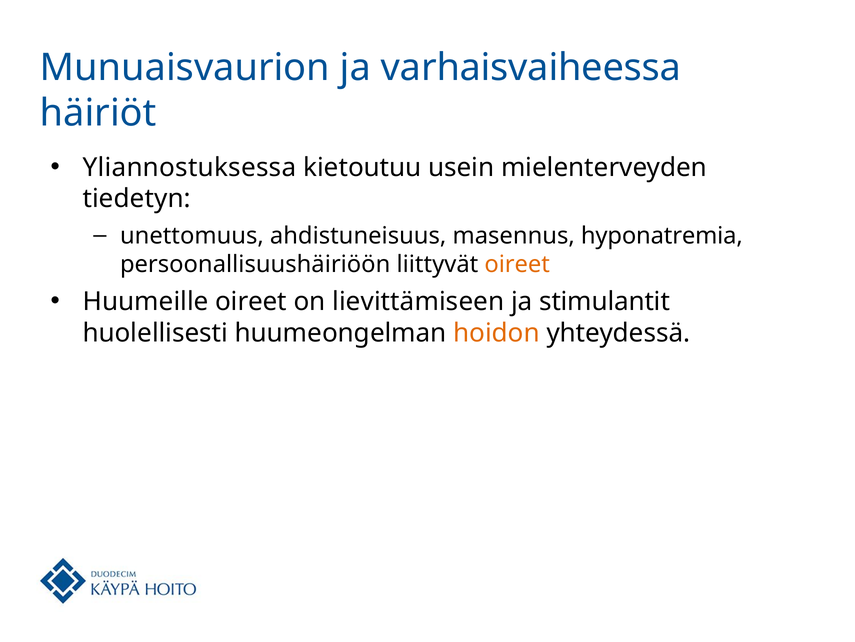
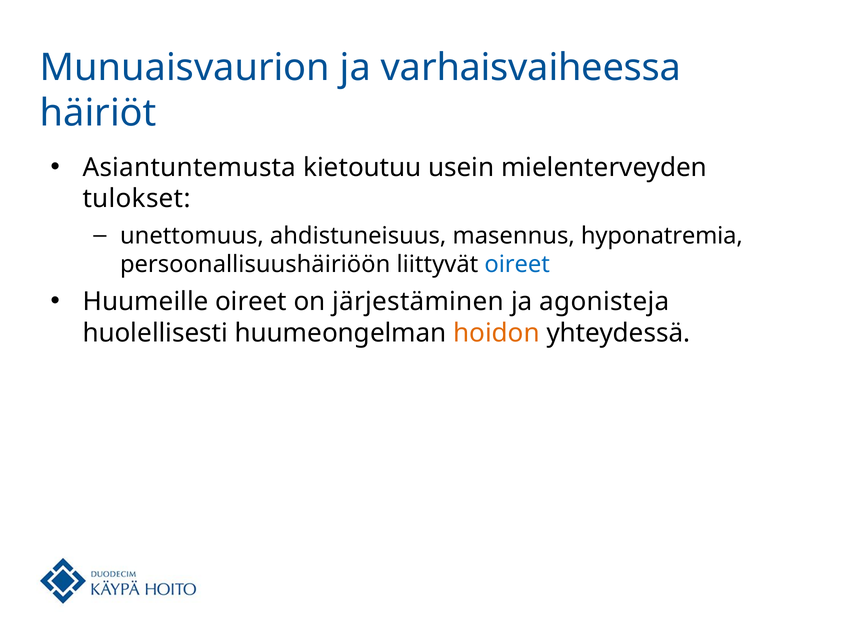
Yliannostuksessa: Yliannostuksessa -> Asiantuntemusta
tiedetyn: tiedetyn -> tulokset
oireet at (517, 264) colour: orange -> blue
lievittämiseen: lievittämiseen -> järjestäminen
stimulantit: stimulantit -> agonisteja
